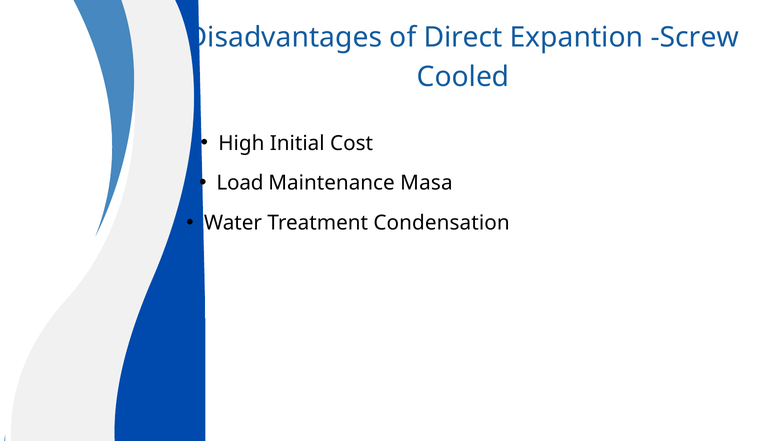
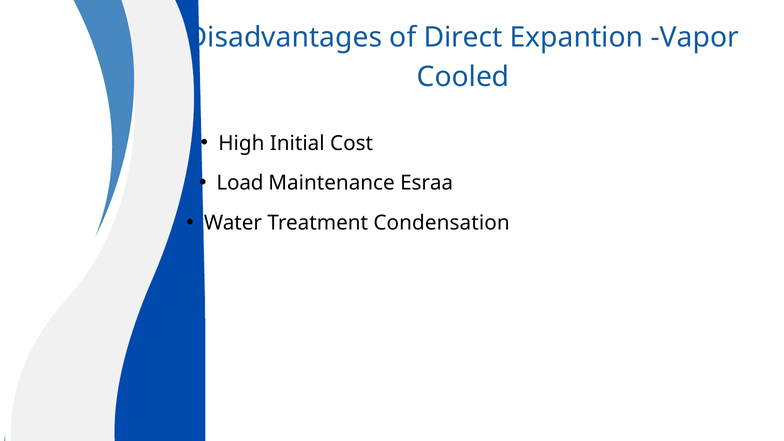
Screw: Screw -> Vapor
Masa: Masa -> Esraa
